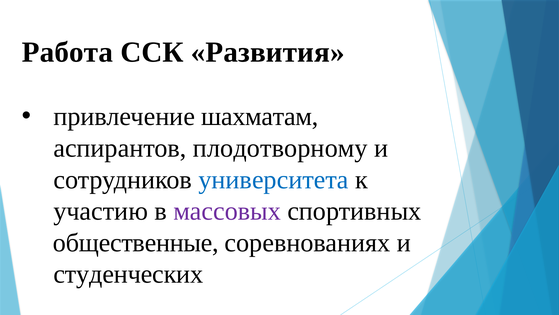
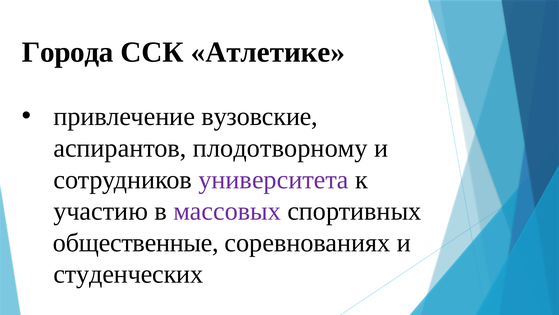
Работа: Работа -> Города
Развития: Развития -> Атлетике
шахматам: шахматам -> вузовские
университета colour: blue -> purple
